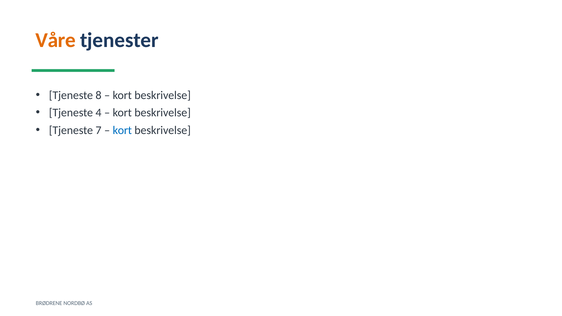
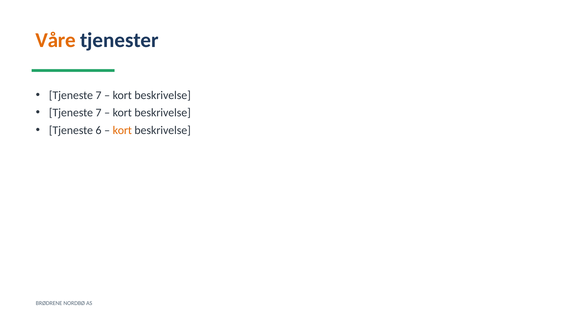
8 at (99, 95): 8 -> 7
4 at (99, 113): 4 -> 7
7: 7 -> 6
kort at (122, 130) colour: blue -> orange
